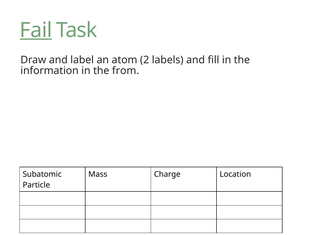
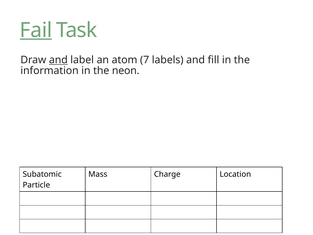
and at (58, 60) underline: none -> present
2: 2 -> 7
from: from -> neon
